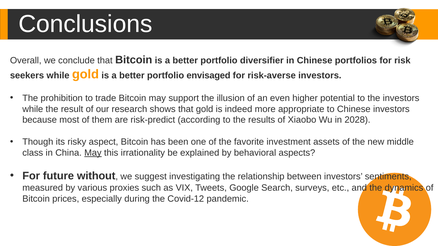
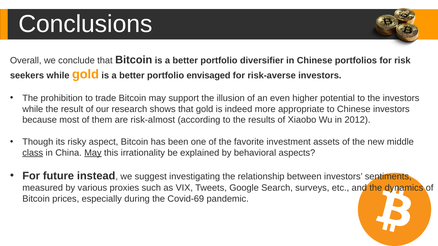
risk-predict: risk-predict -> risk-almost
2028: 2028 -> 2012
class underline: none -> present
without: without -> instead
Covid-12: Covid-12 -> Covid-69
